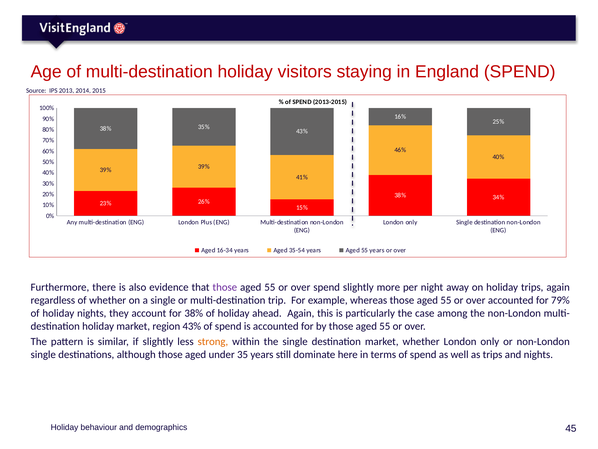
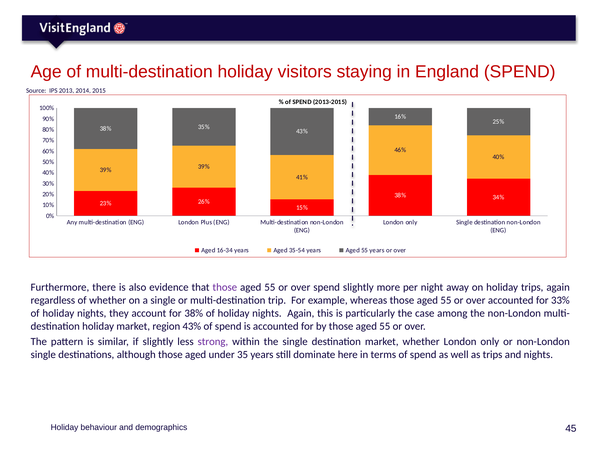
79%: 79% -> 33%
38% of holiday ahead: ahead -> nights
strong colour: orange -> purple
